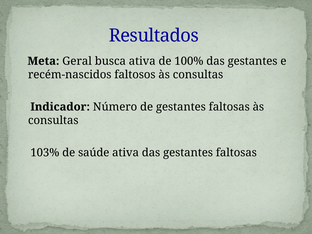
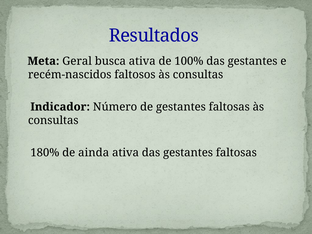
103%: 103% -> 180%
saúde: saúde -> ainda
